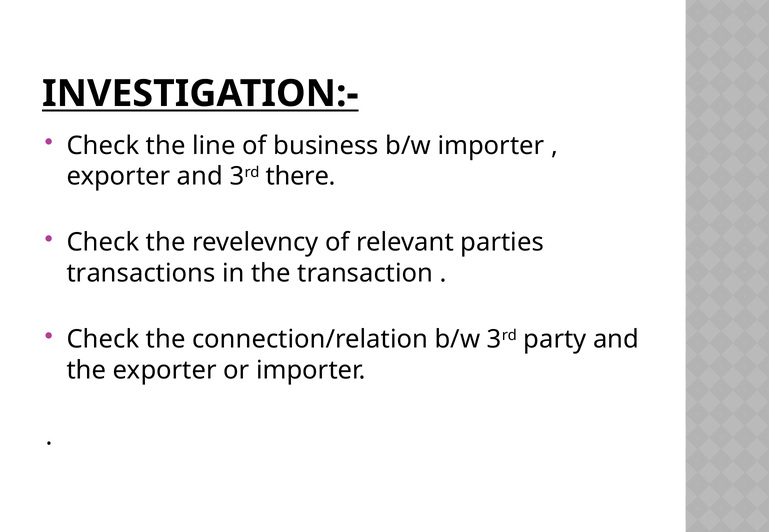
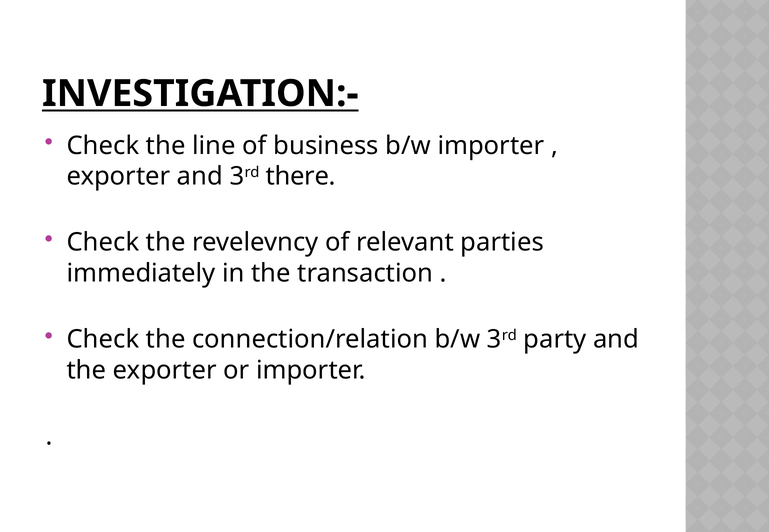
transactions: transactions -> immediately
